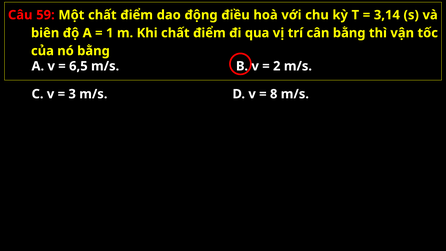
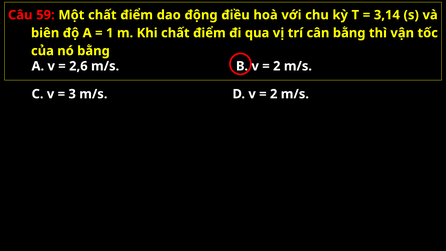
6,5: 6,5 -> 2,6
8 at (274, 94): 8 -> 2
